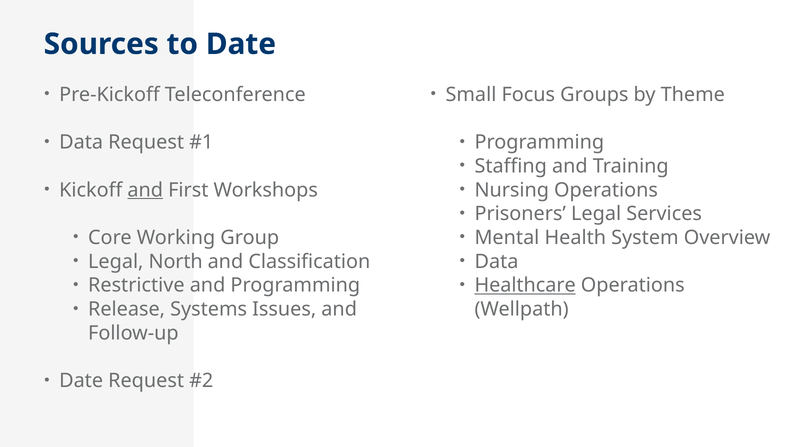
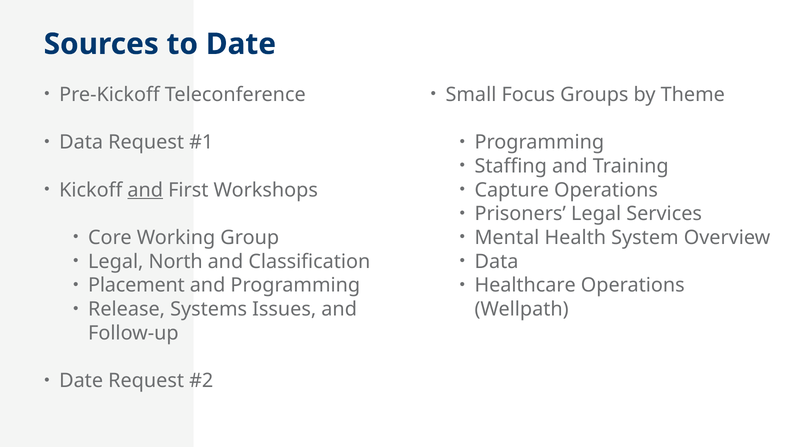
Nursing: Nursing -> Capture
Restrictive: Restrictive -> Placement
Healthcare underline: present -> none
